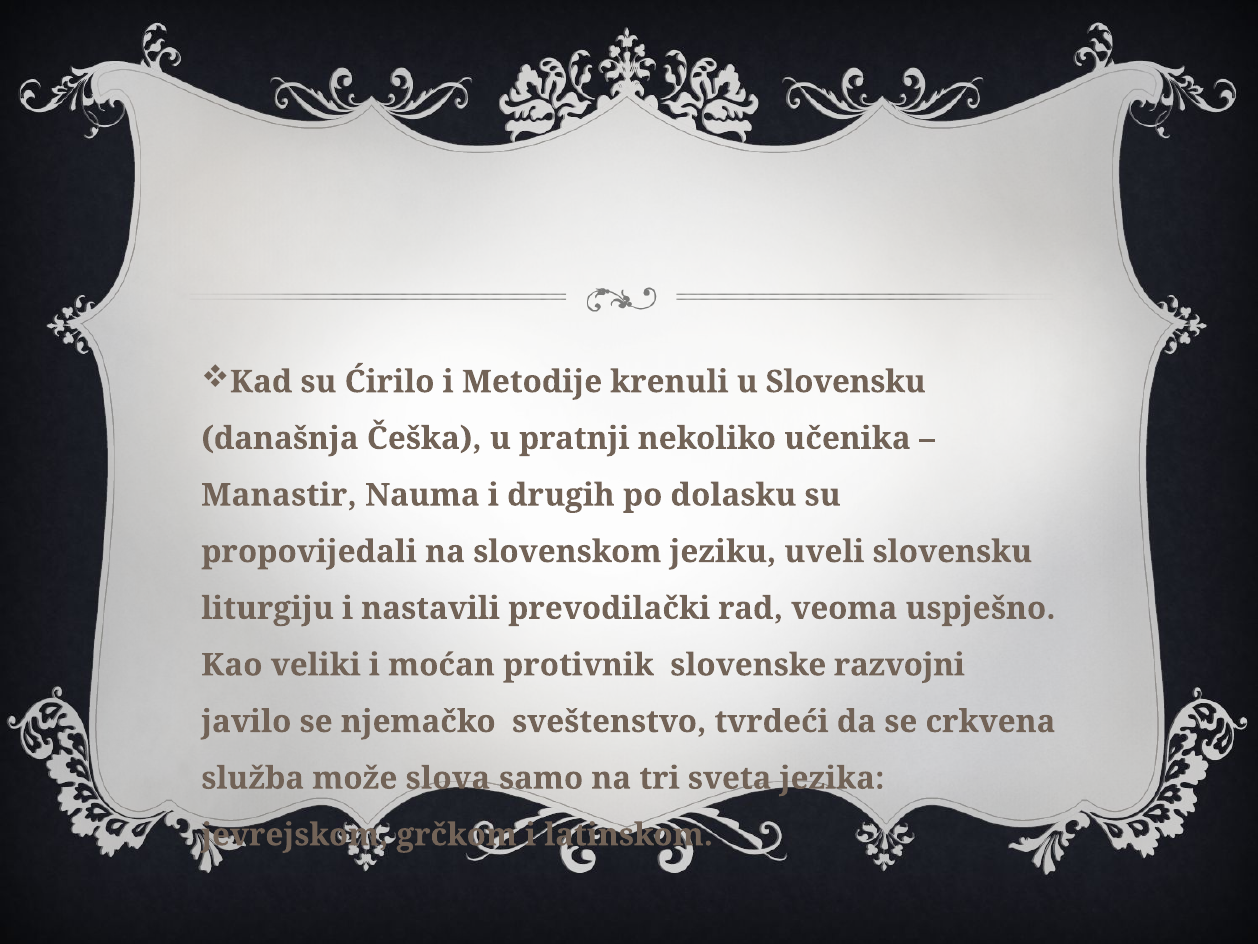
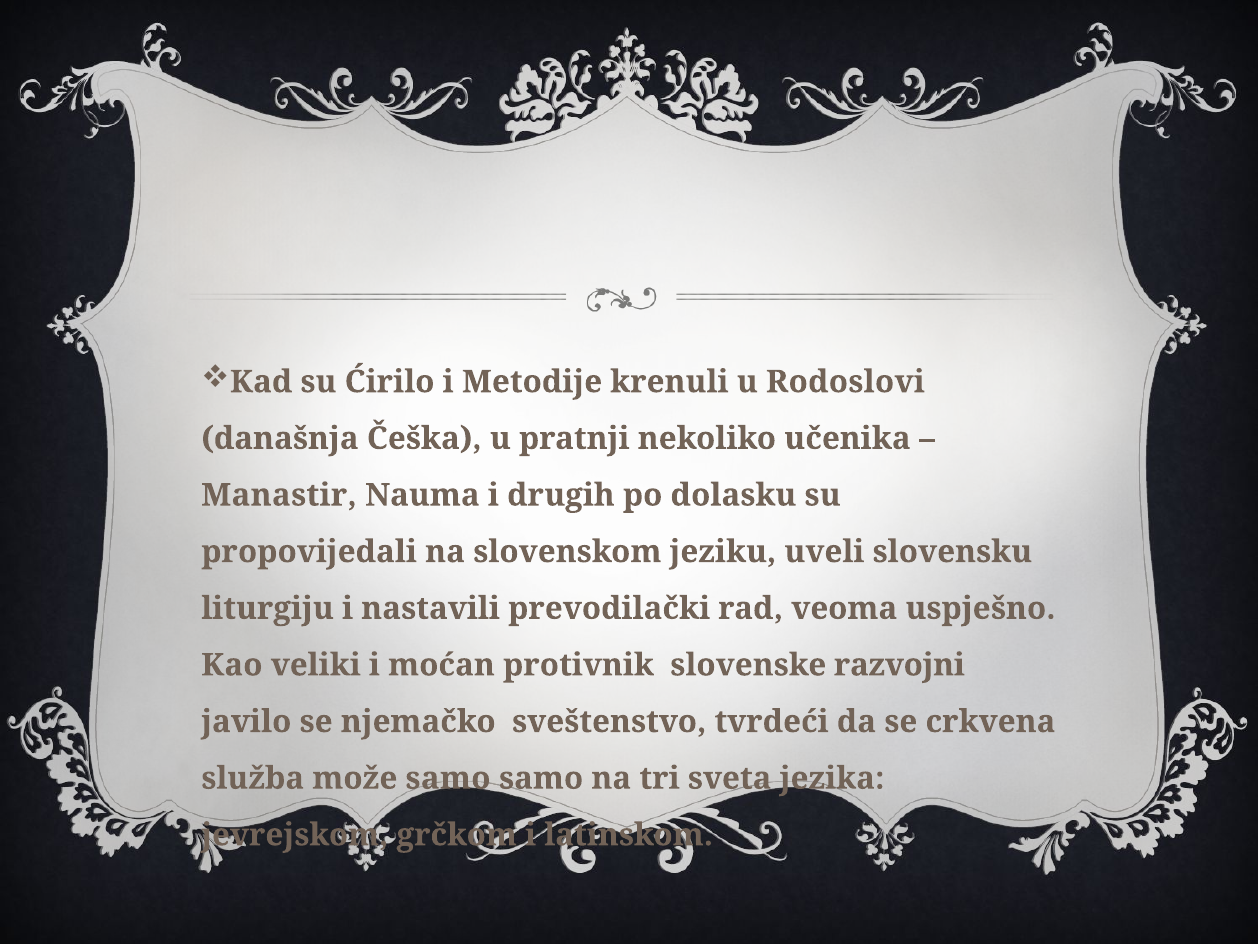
u Slovensku: Slovensku -> Rodoslovi
može slova: slova -> samo
